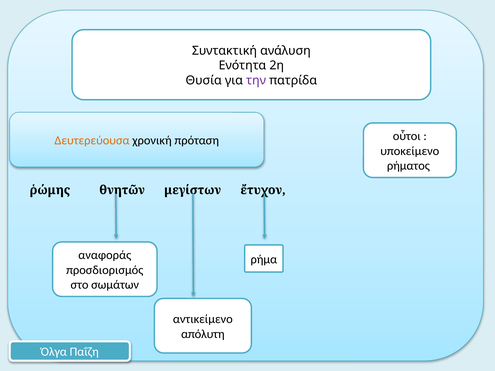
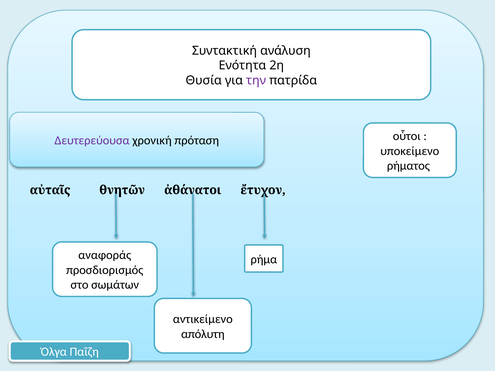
Δευτερεύουσα colour: orange -> purple
ῥώμης: ῥώμης -> αὐταῖς
μεγίστων: μεγίστων -> ἀθάνατοι
